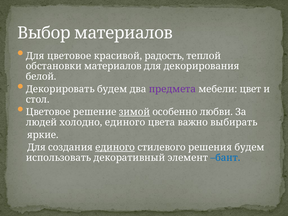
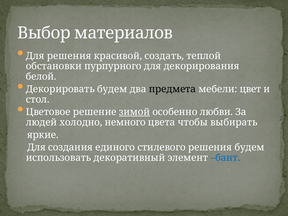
Для цветовое: цветовое -> решения
радость: радость -> создать
обстановки материалов: материалов -> пурпурного
предмета colour: purple -> black
холодно единого: единого -> немного
важно: важно -> чтобы
единого at (115, 147) underline: present -> none
